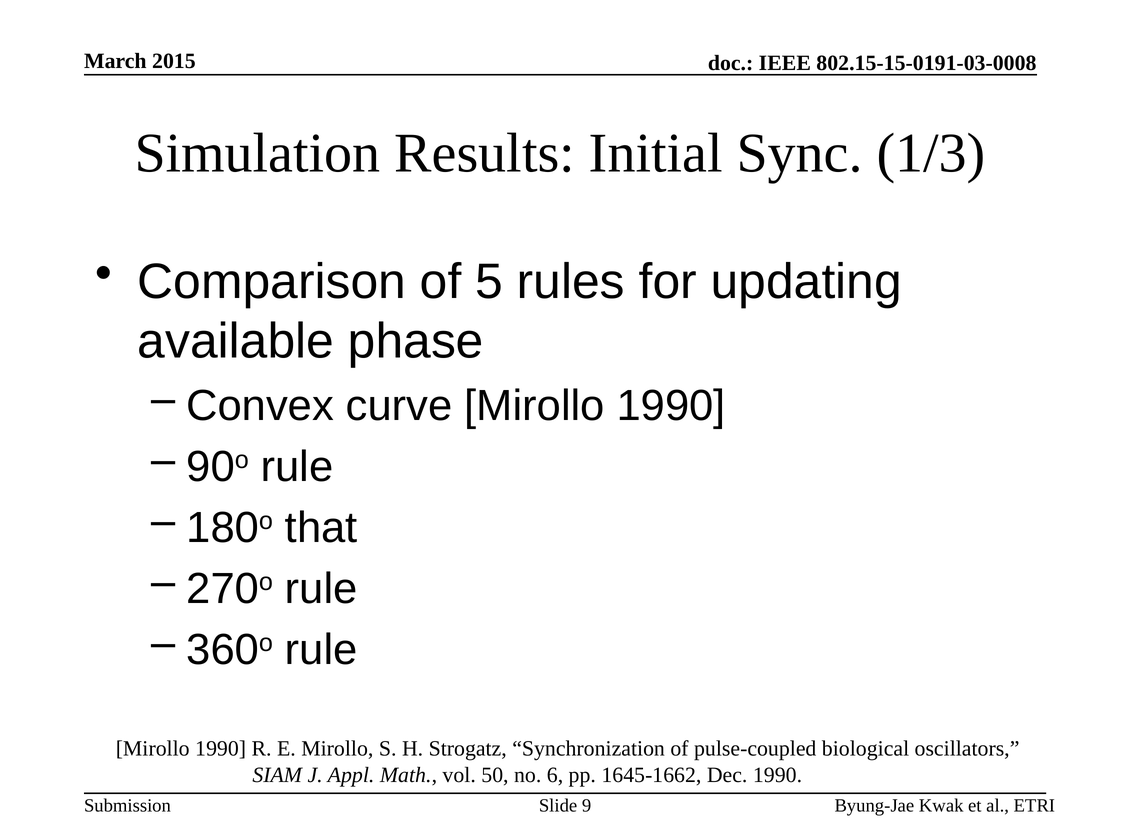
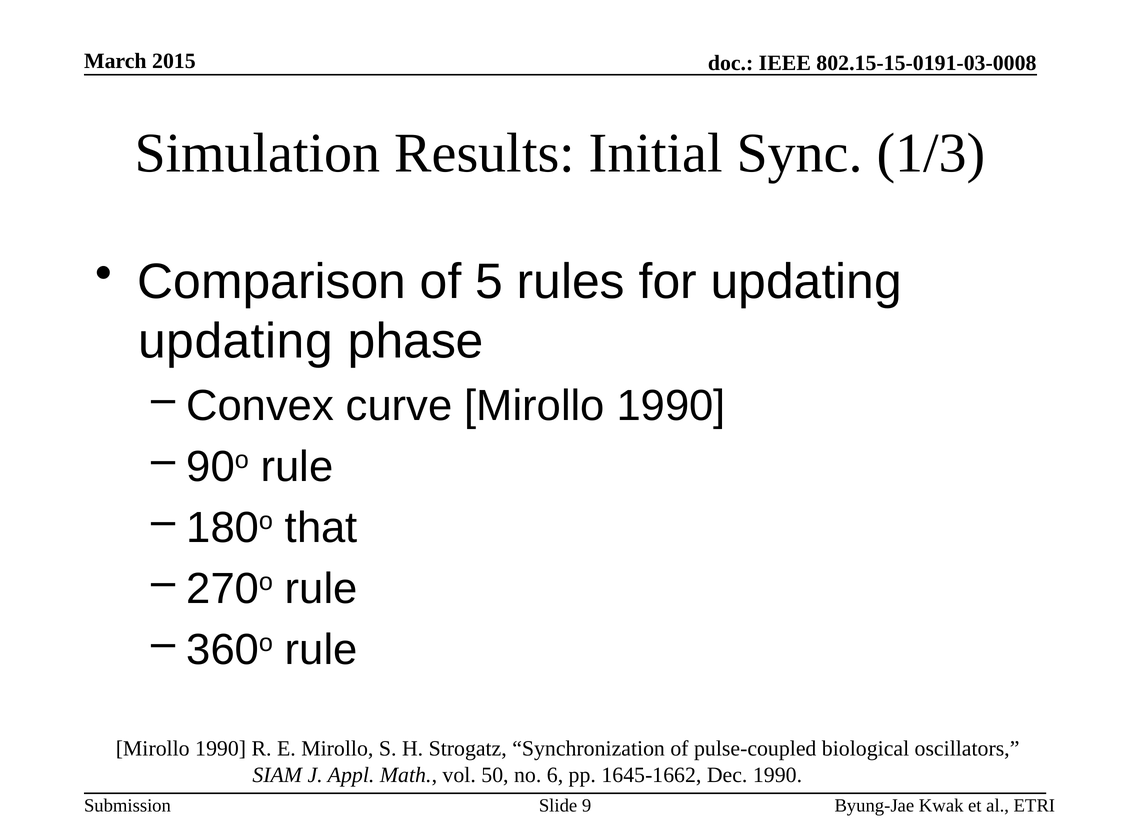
available at (236, 342): available -> updating
